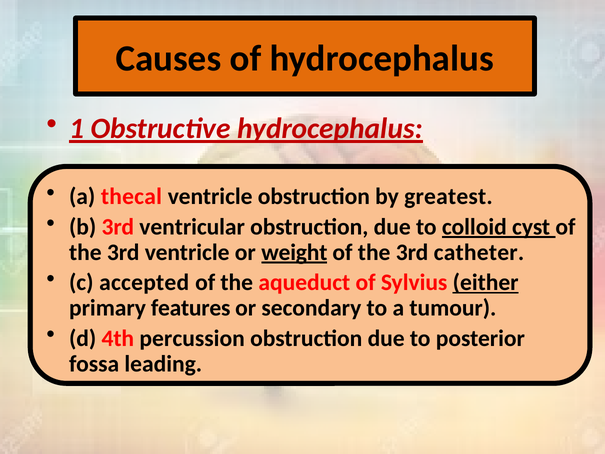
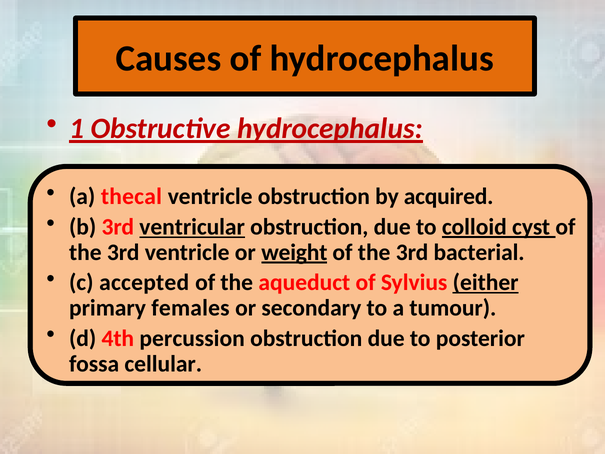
greatest: greatest -> acquired
ventricular underline: none -> present
catheter: catheter -> bacterial
features: features -> females
leading: leading -> cellular
